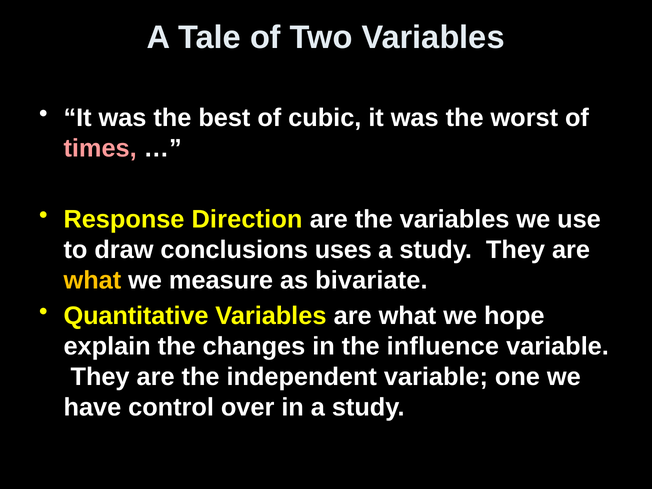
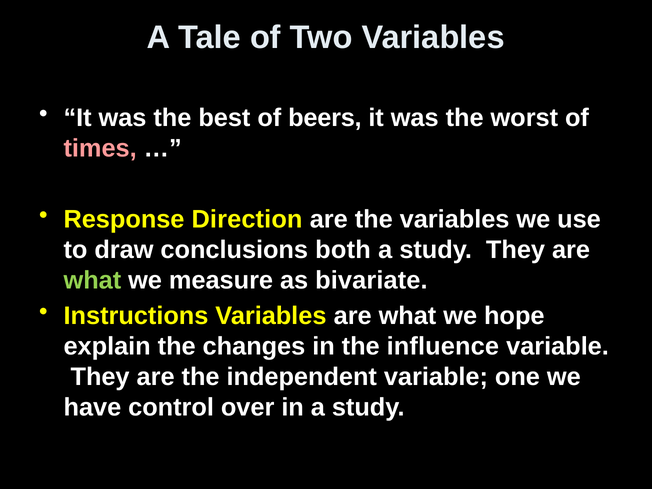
cubic: cubic -> beers
uses: uses -> both
what at (92, 280) colour: yellow -> light green
Quantitative: Quantitative -> Instructions
